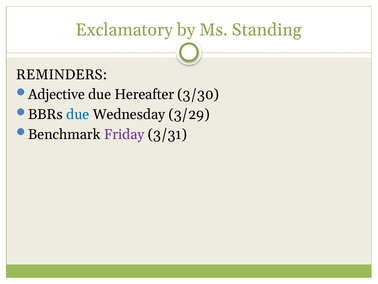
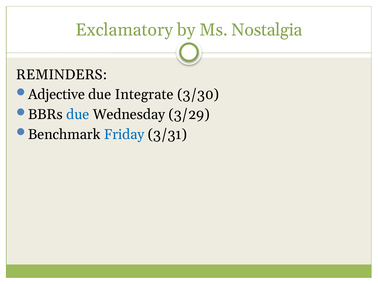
Standing: Standing -> Nostalgia
Hereafter: Hereafter -> Integrate
Friday colour: purple -> blue
